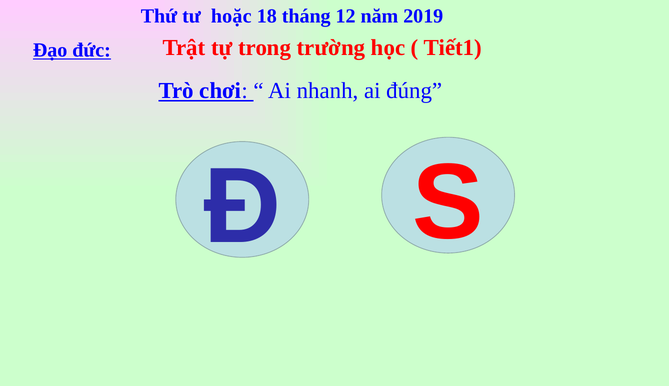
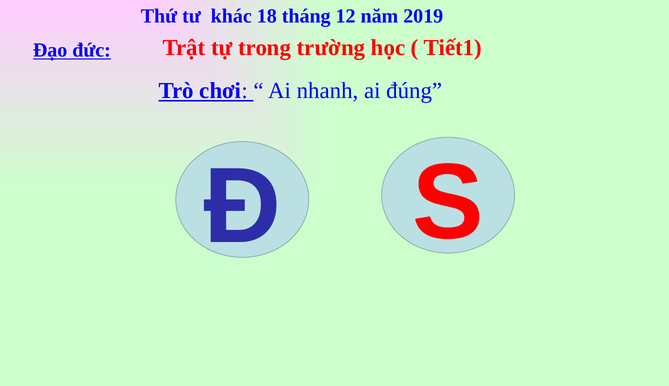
hoặc: hoặc -> khác
